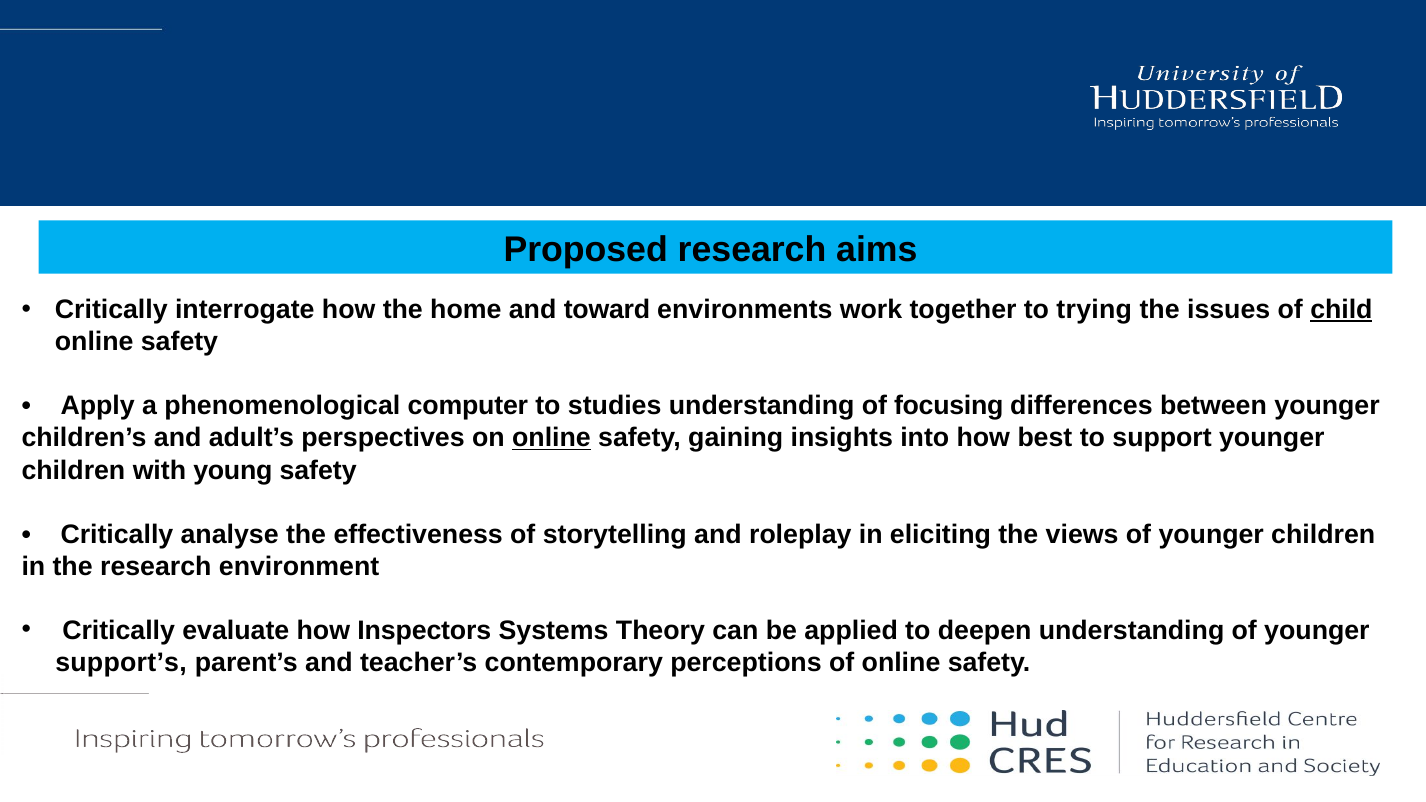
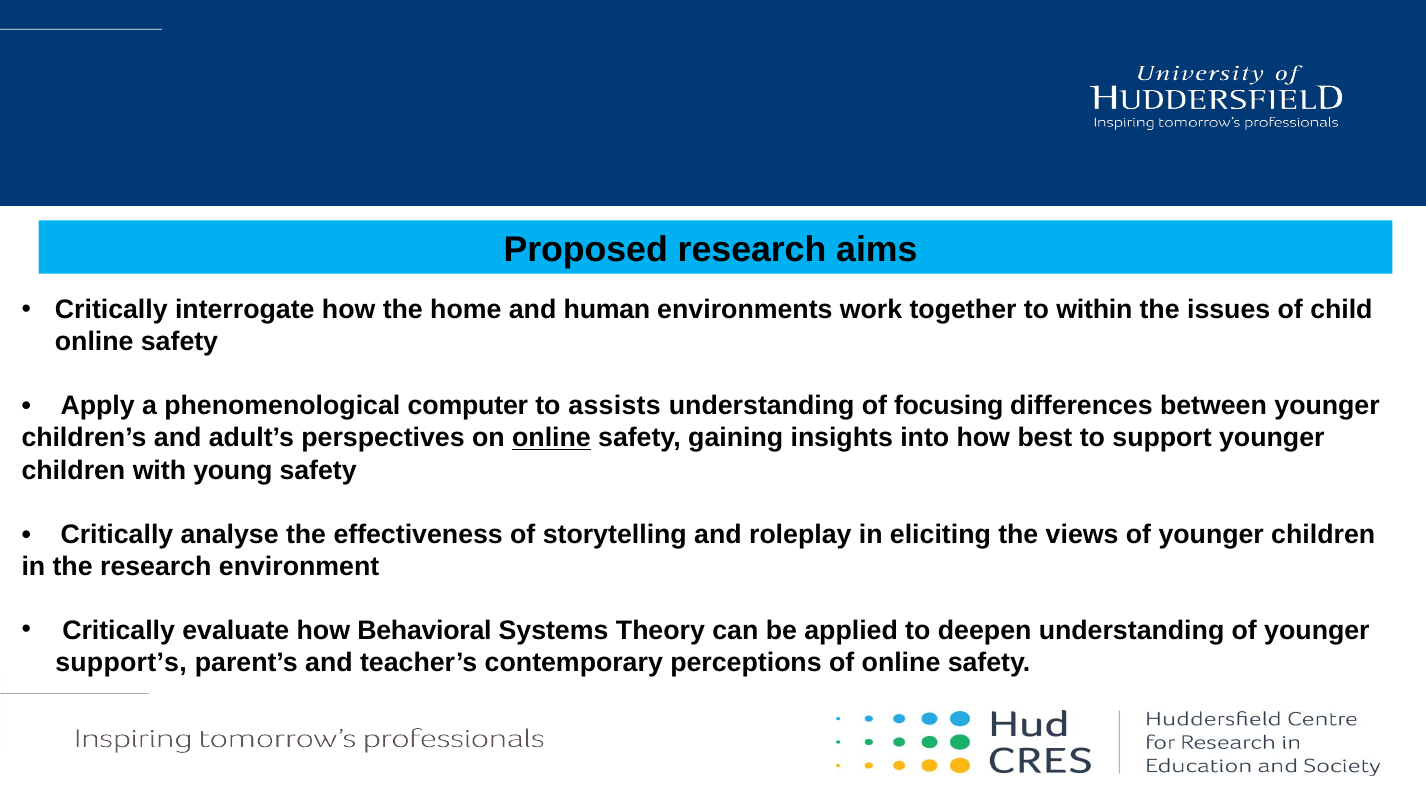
toward: toward -> human
trying: trying -> within
child underline: present -> none
studies: studies -> assists
Inspectors: Inspectors -> Behavioral
